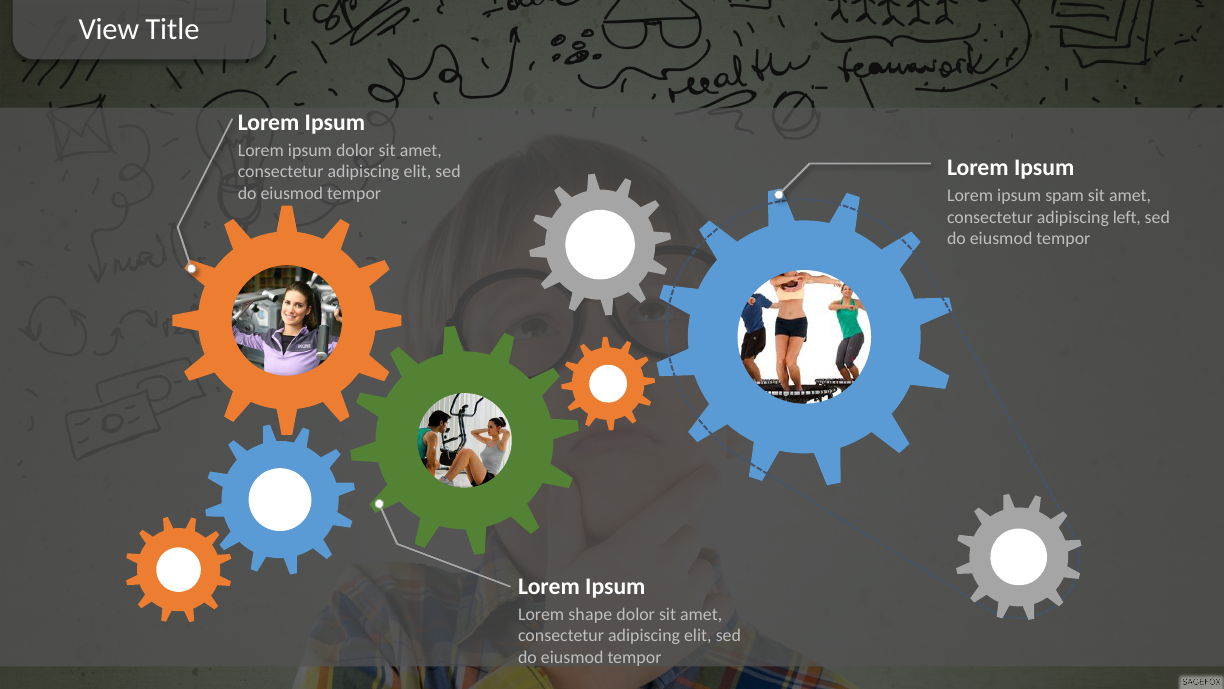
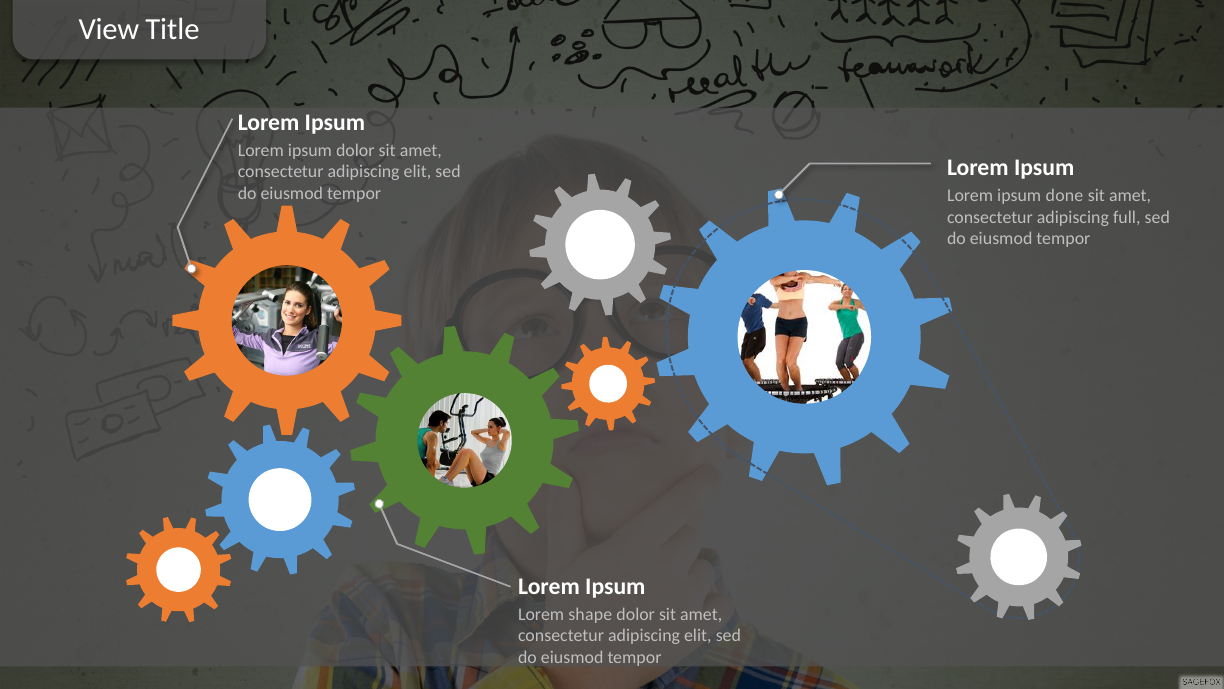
spam: spam -> done
left: left -> full
